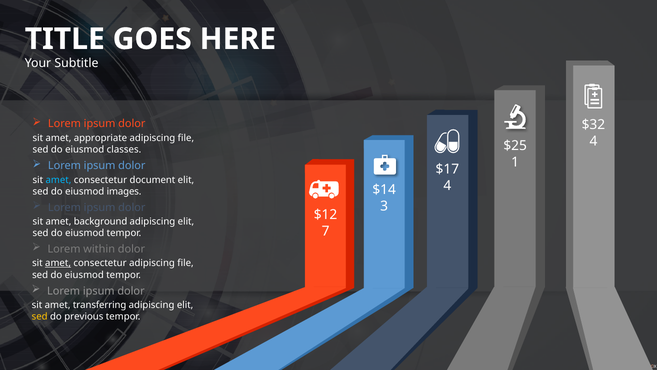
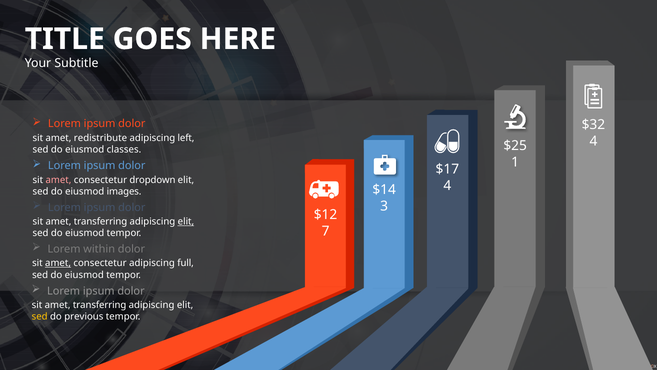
appropriate: appropriate -> redistribute
file at (186, 138): file -> left
amet at (58, 180) colour: light blue -> pink
document: document -> dropdown
background at (101, 221): background -> transferring
elit at (186, 221) underline: none -> present
consectetur adipiscing file: file -> full
